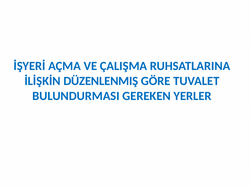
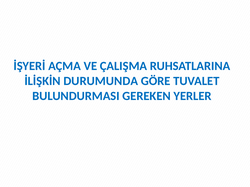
DÜZENLENMIŞ: DÜZENLENMIŞ -> DURUMUNDA
